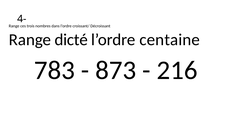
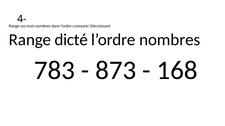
l’ordre centaine: centaine -> nombres
216: 216 -> 168
